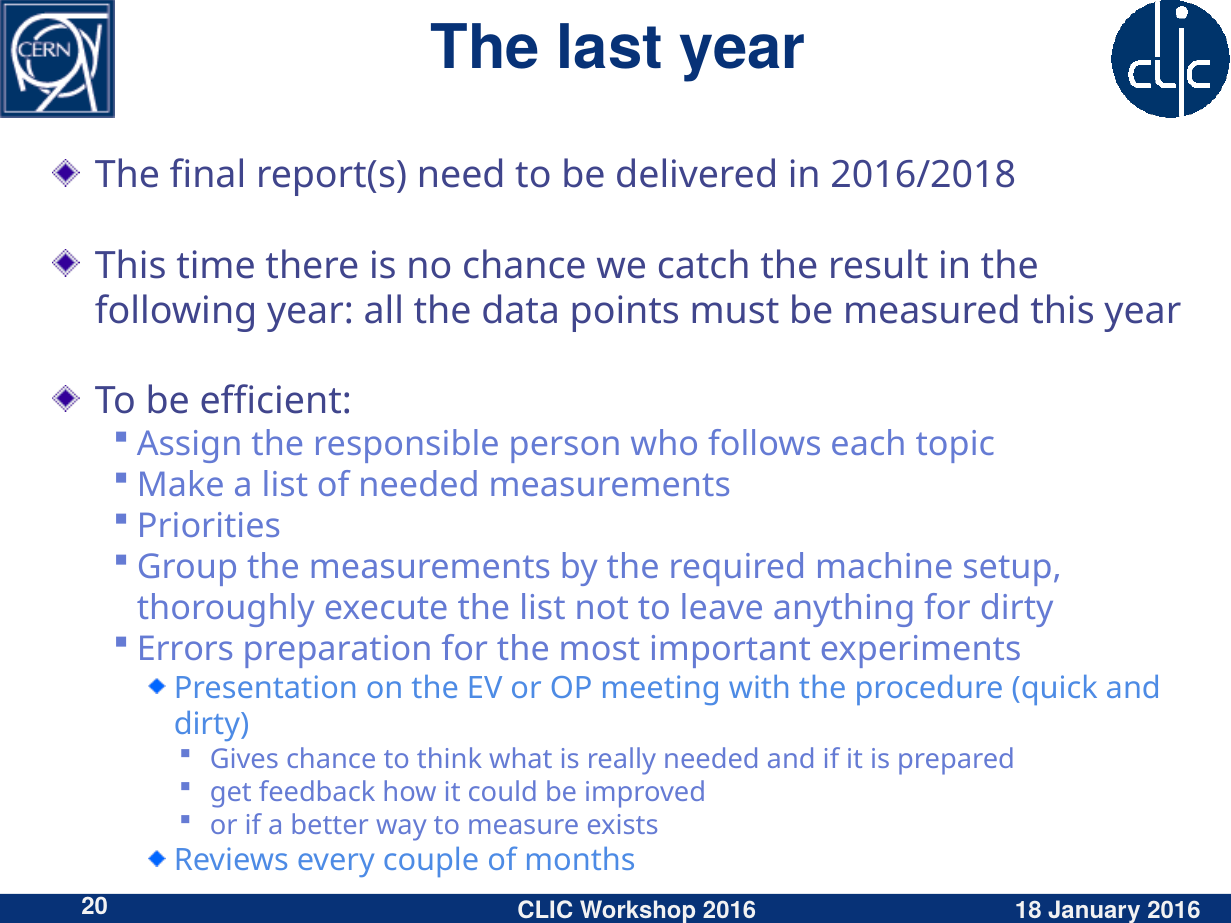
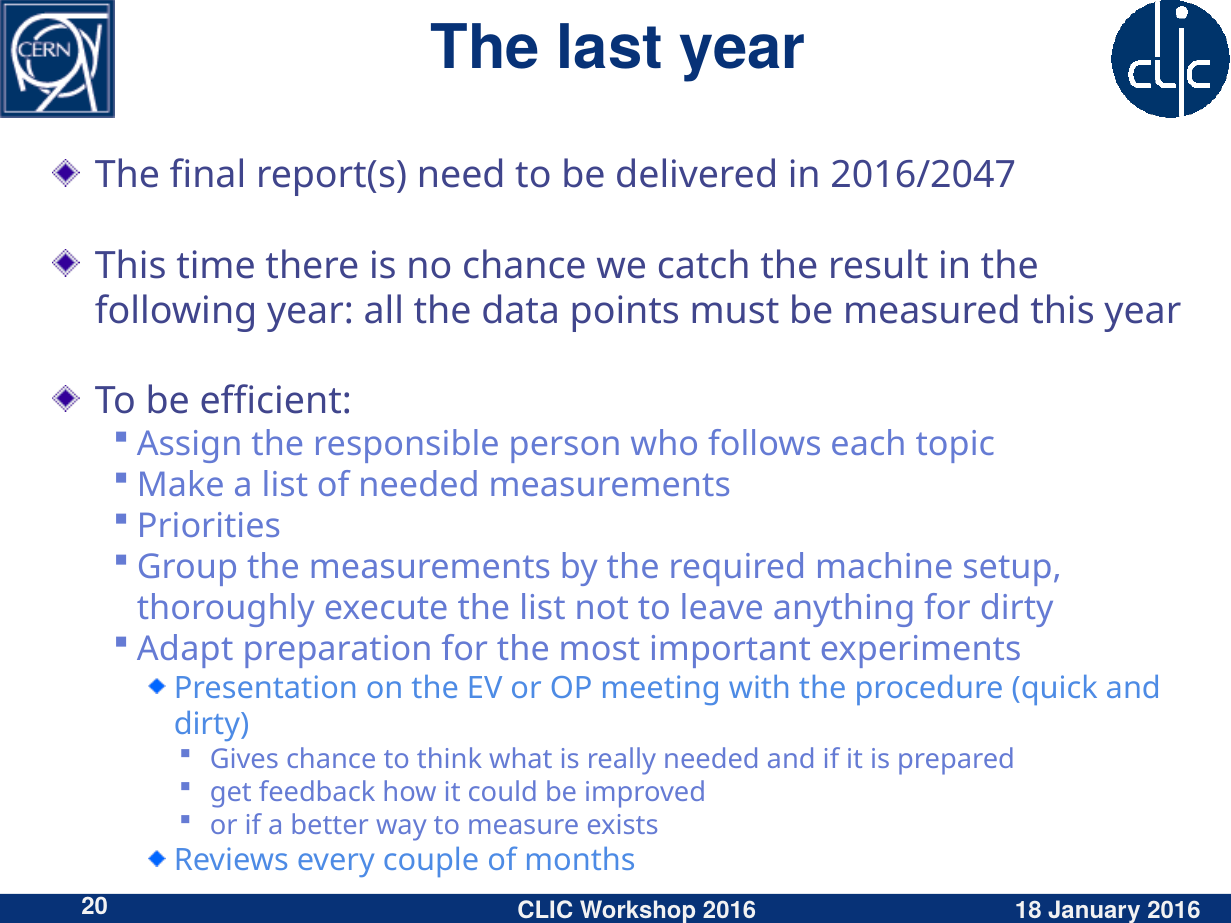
2016/2018: 2016/2018 -> 2016/2047
Errors: Errors -> Adapt
